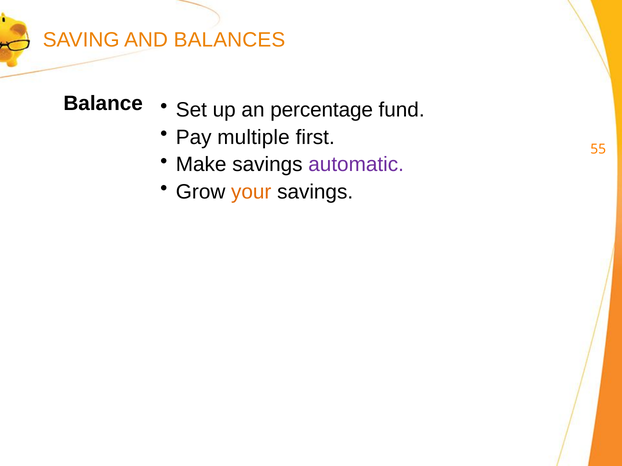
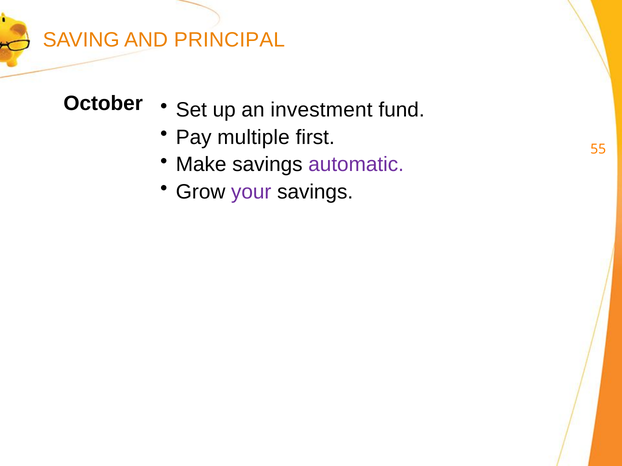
BALANCES: BALANCES -> PRINCIPAL
Balance: Balance -> October
percentage: percentage -> investment
your colour: orange -> purple
